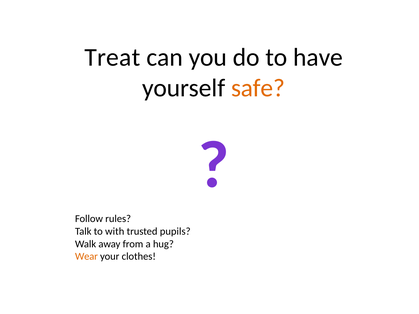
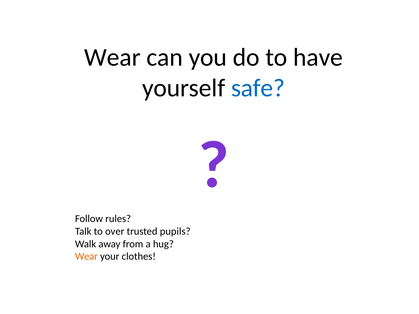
Treat at (112, 58): Treat -> Wear
safe colour: orange -> blue
with: with -> over
